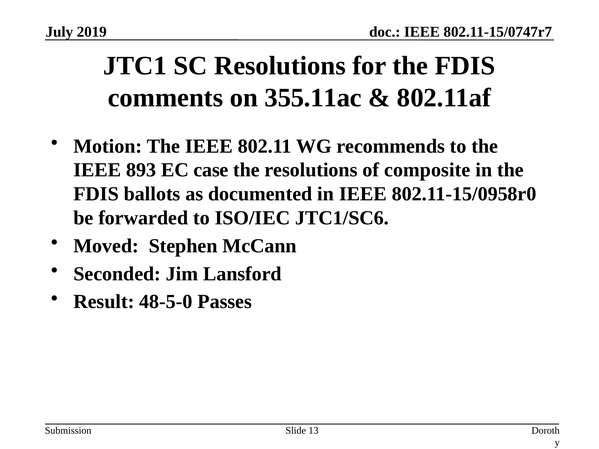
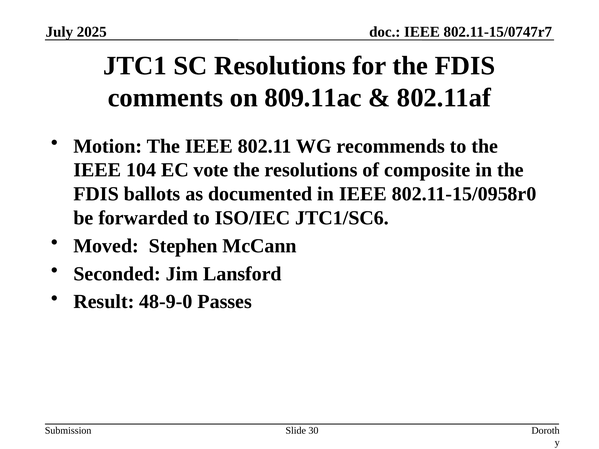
2019: 2019 -> 2025
355.11ac: 355.11ac -> 809.11ac
893: 893 -> 104
case: case -> vote
48-5-0: 48-5-0 -> 48-9-0
13: 13 -> 30
